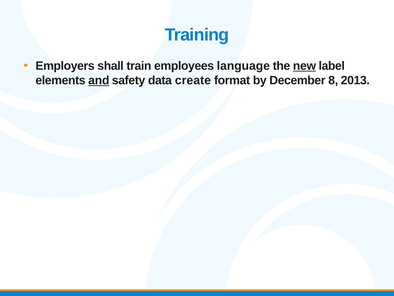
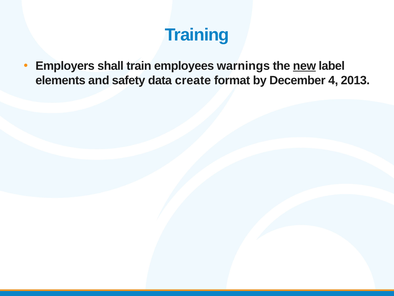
language: language -> warnings
and underline: present -> none
8: 8 -> 4
